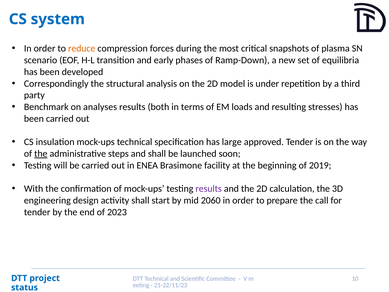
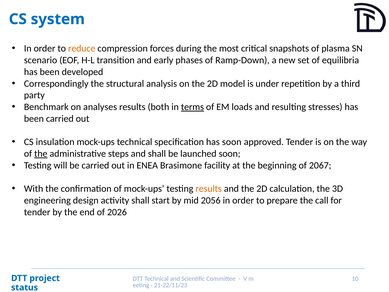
terms underline: none -> present
has large: large -> soon
2019: 2019 -> 2067
results at (209, 189) colour: purple -> orange
2060: 2060 -> 2056
2023: 2023 -> 2026
